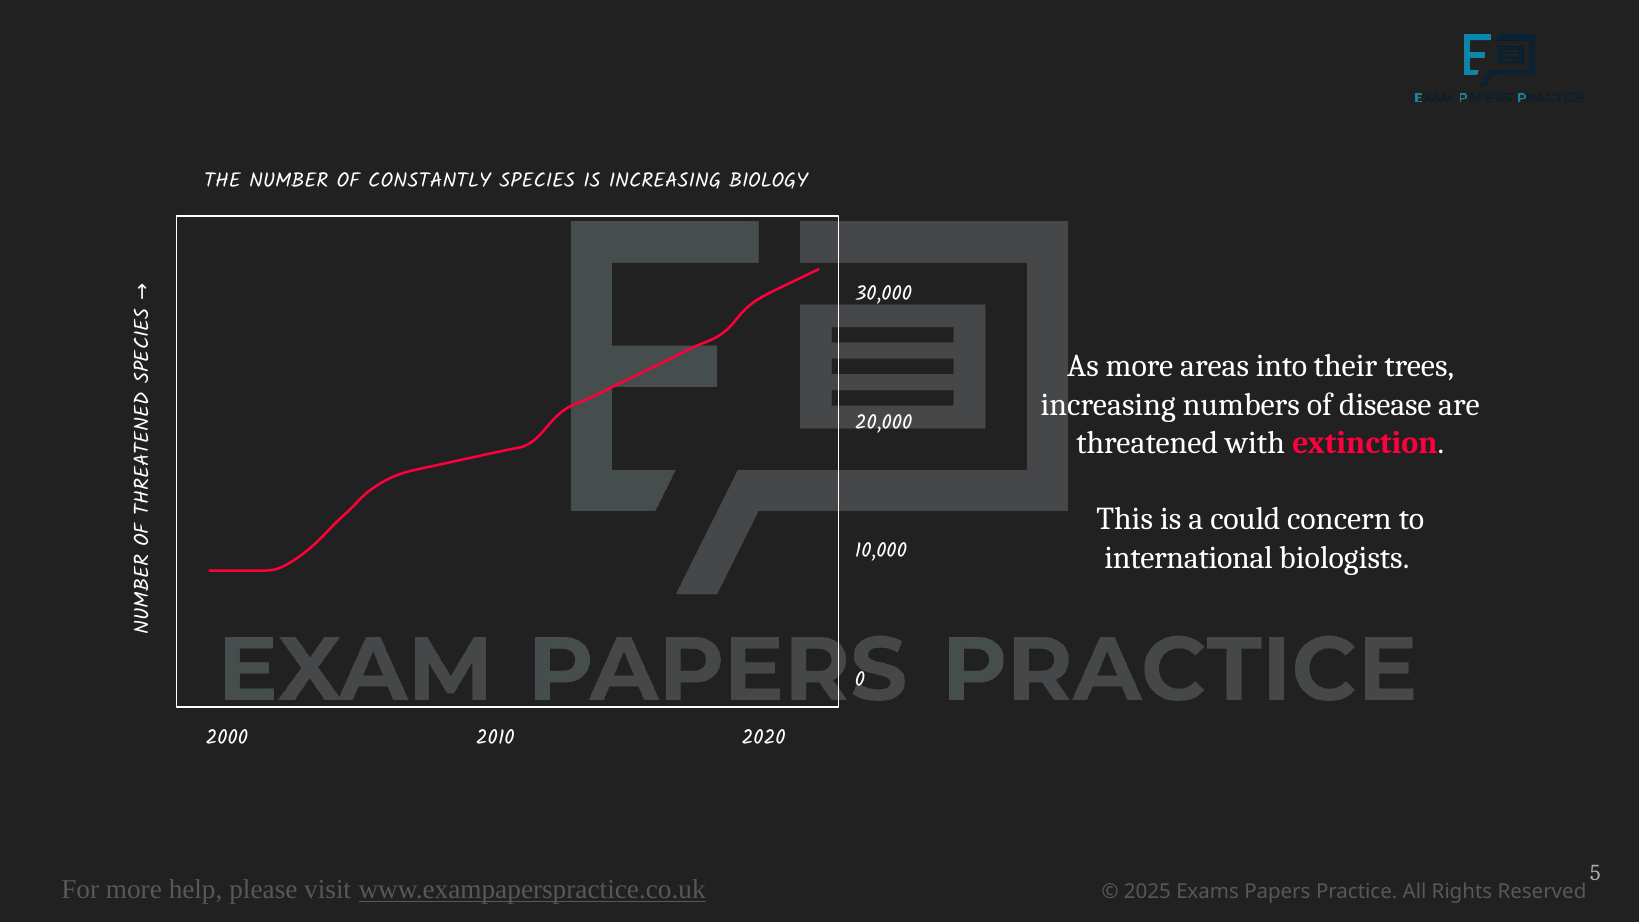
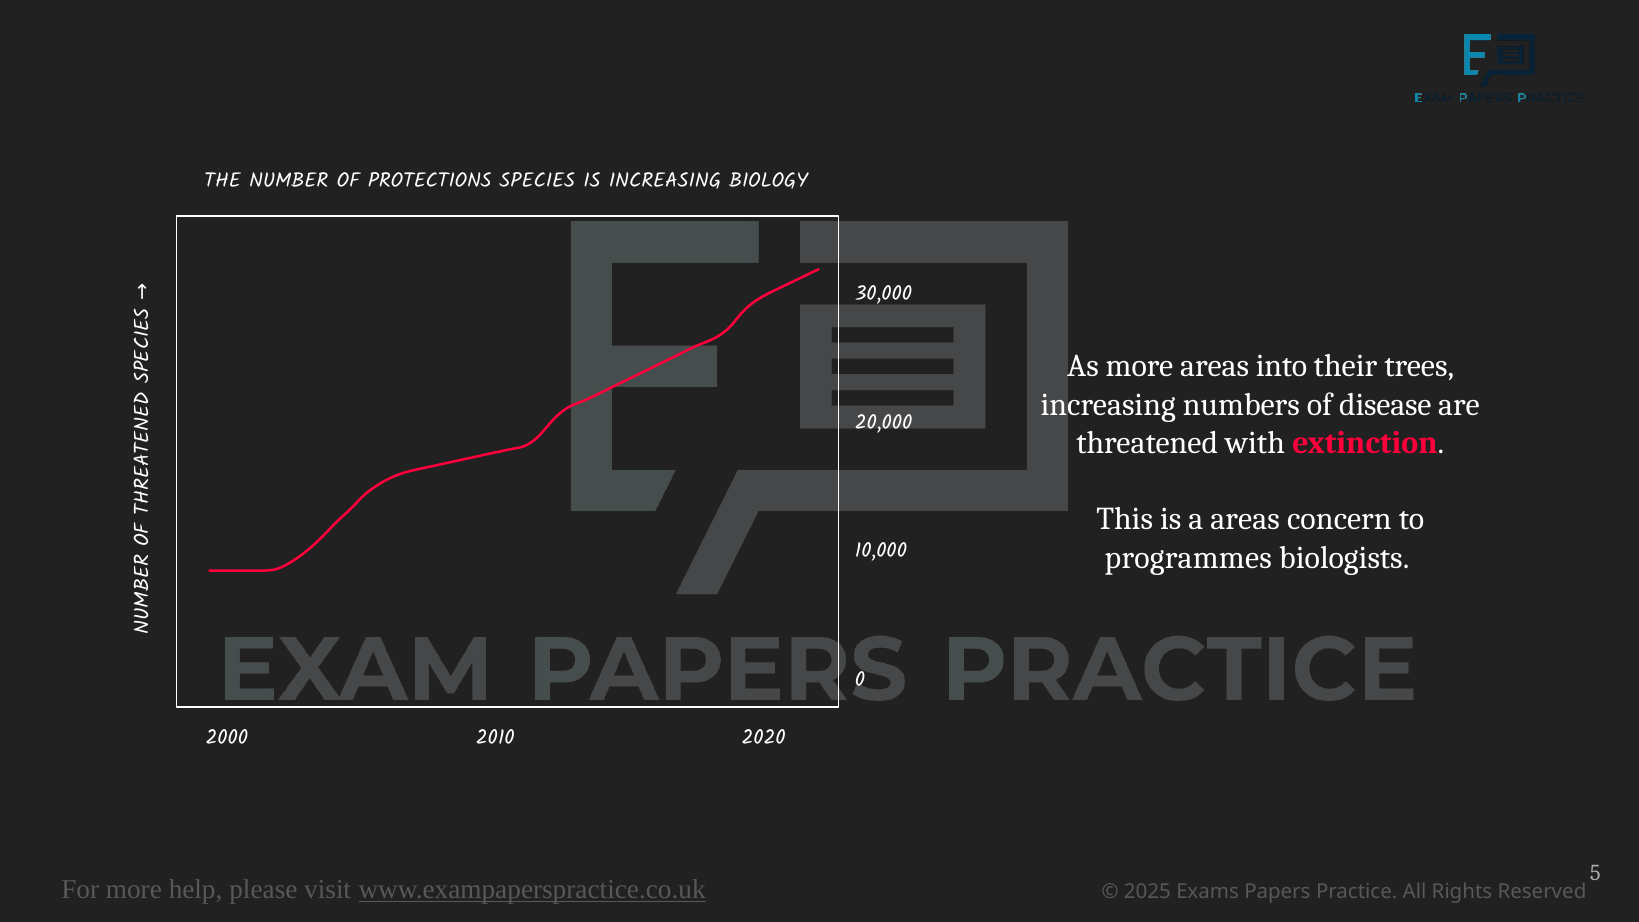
CONSTANTLY: CONSTANTLY -> PROTECTIONS
a could: could -> areas
international: international -> programmes
